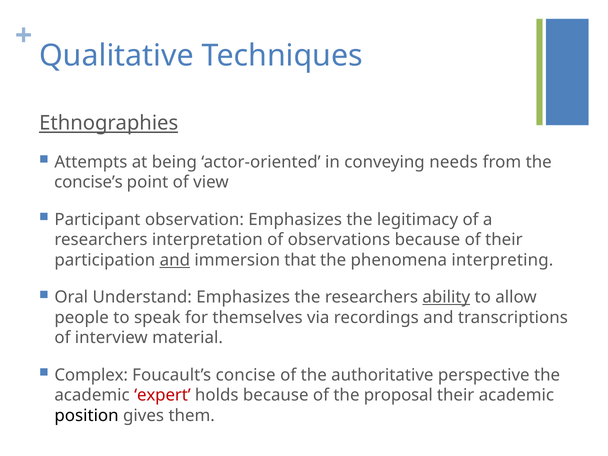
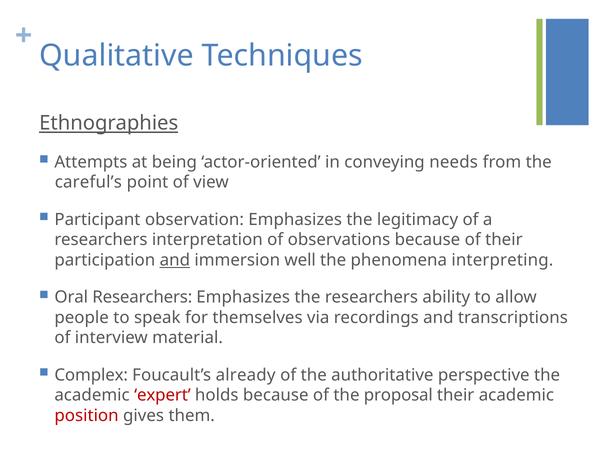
concise’s: concise’s -> careful’s
that: that -> well
Oral Understand: Understand -> Researchers
ability underline: present -> none
concise: concise -> already
position colour: black -> red
